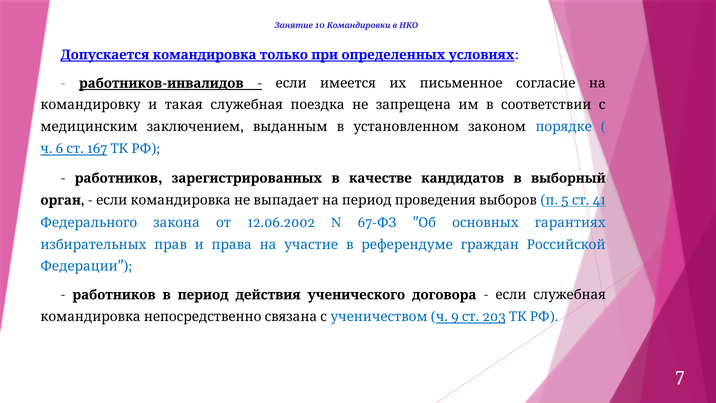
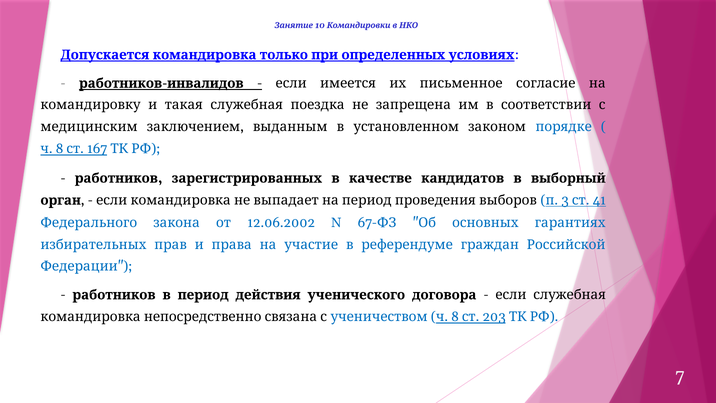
6 at (60, 149): 6 -> 8
5: 5 -> 3
9 at (455, 317): 9 -> 8
